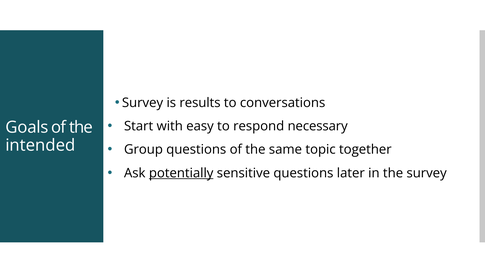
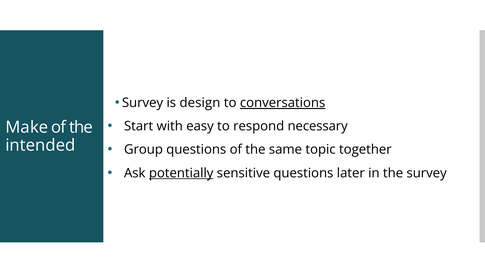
results: results -> design
conversations underline: none -> present
Goals: Goals -> Make
